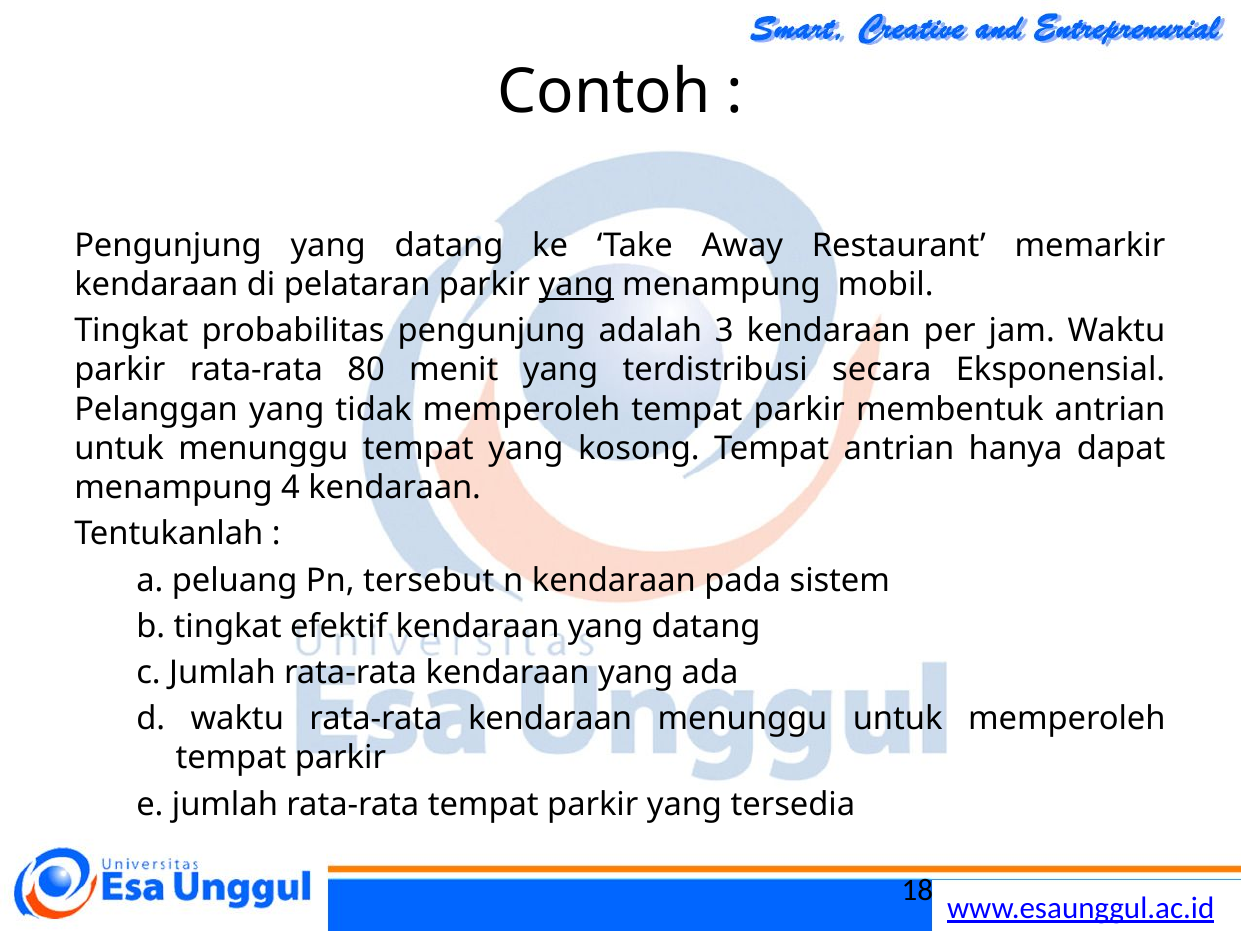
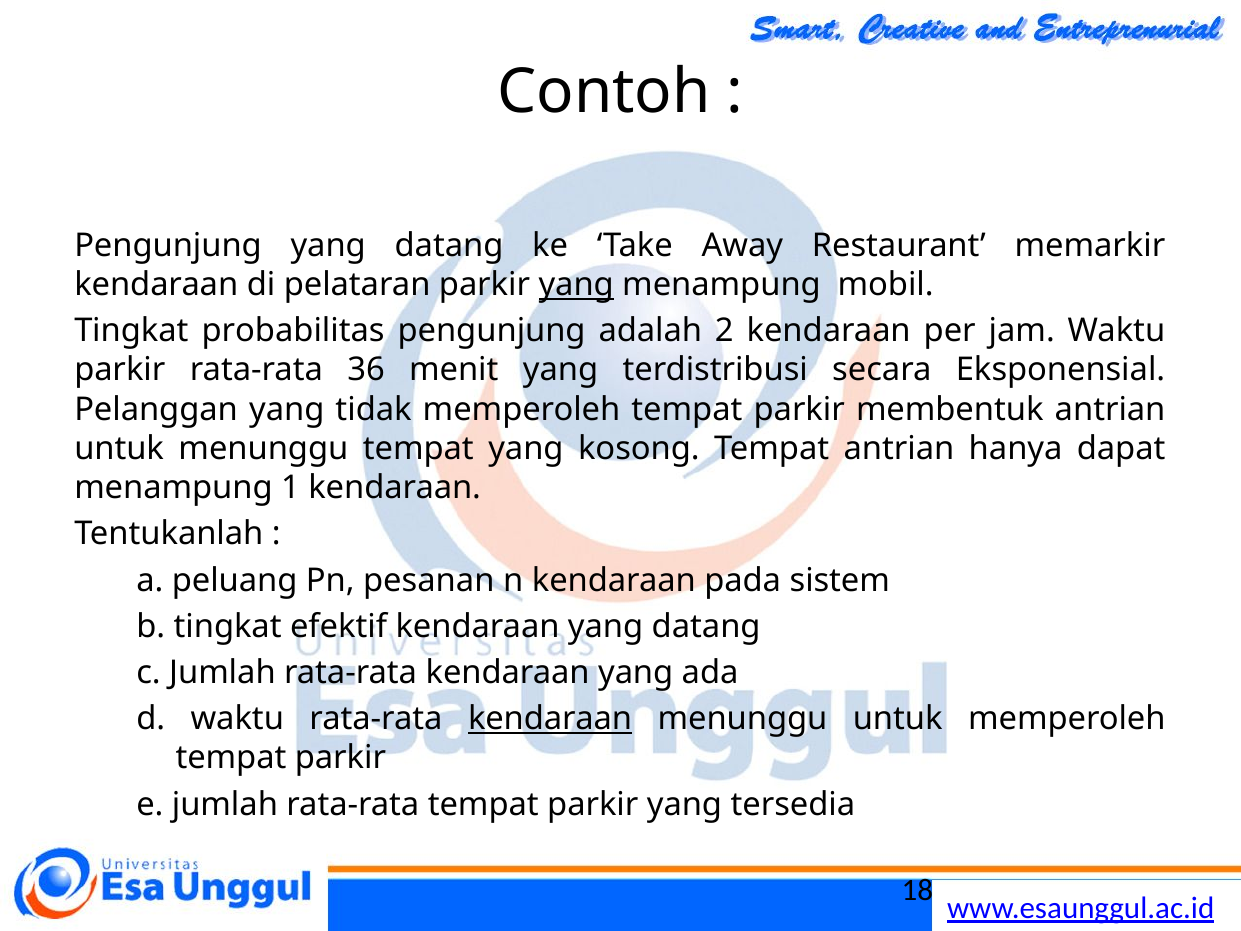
3: 3 -> 2
80: 80 -> 36
4: 4 -> 1
tersebut: tersebut -> pesanan
kendaraan at (550, 719) underline: none -> present
